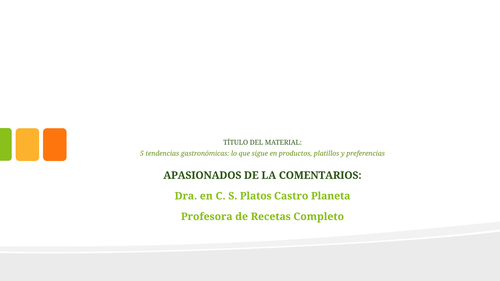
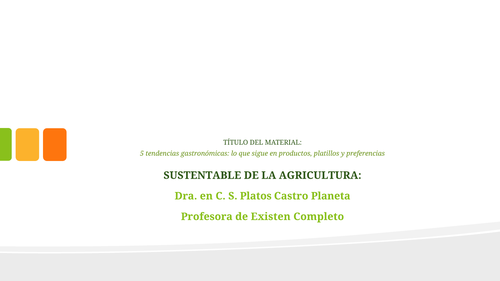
APASIONADOS: APASIONADOS -> SUSTENTABLE
COMENTARIOS: COMENTARIOS -> AGRICULTURA
Recetas: Recetas -> Existen
